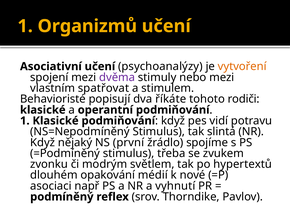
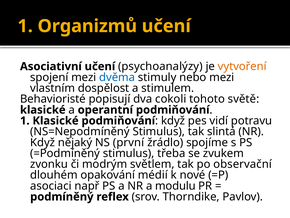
dvěma colour: purple -> blue
spatřovat: spatřovat -> dospělost
říkáte: říkáte -> cokoli
rodiči: rodiči -> světě
hypertextů: hypertextů -> observační
vyhnutí: vyhnutí -> modulu
